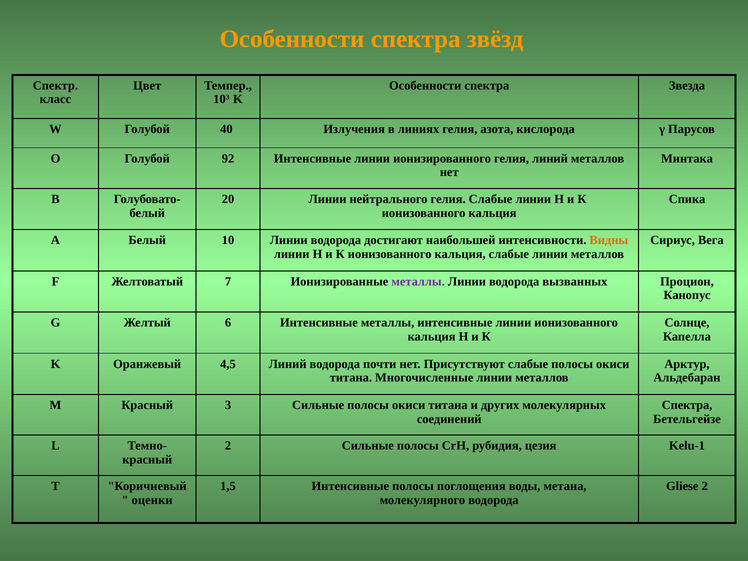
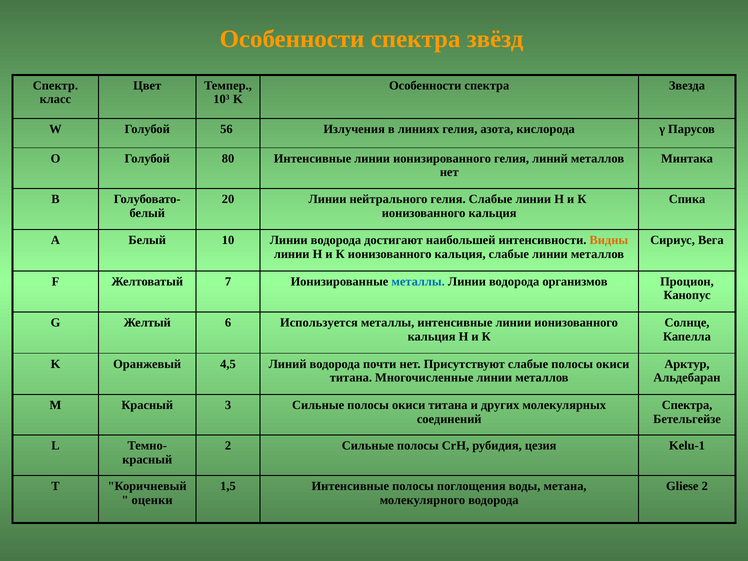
40: 40 -> 56
92: 92 -> 80
металлы at (418, 282) colour: purple -> blue
вызванных: вызванных -> организмов
6 Интенсивные: Интенсивные -> Используется
